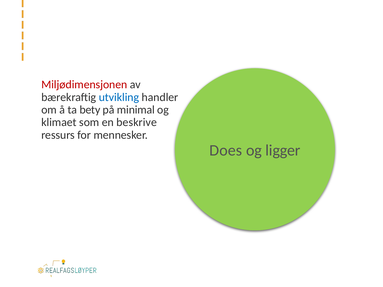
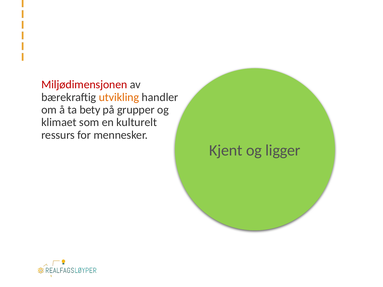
utvikling colour: blue -> orange
minimal: minimal -> grupper
beskrive: beskrive -> kulturelt
Does: Does -> Kjent
